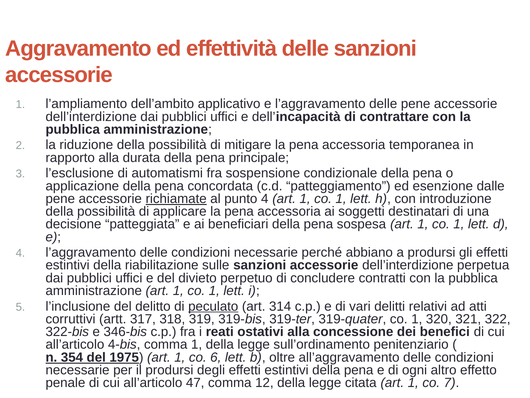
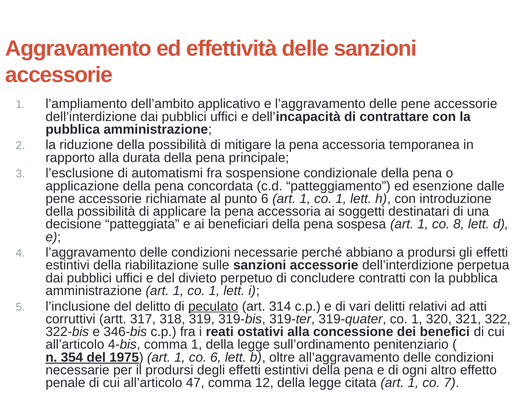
richiamate underline: present -> none
punto 4: 4 -> 6
1 at (459, 224): 1 -> 8
